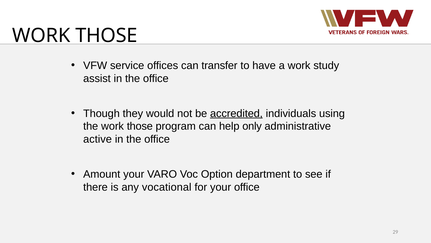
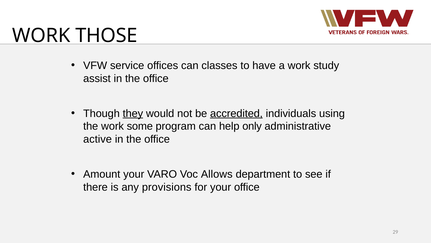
transfer: transfer -> classes
they underline: none -> present
the work those: those -> some
Option: Option -> Allows
vocational: vocational -> provisions
